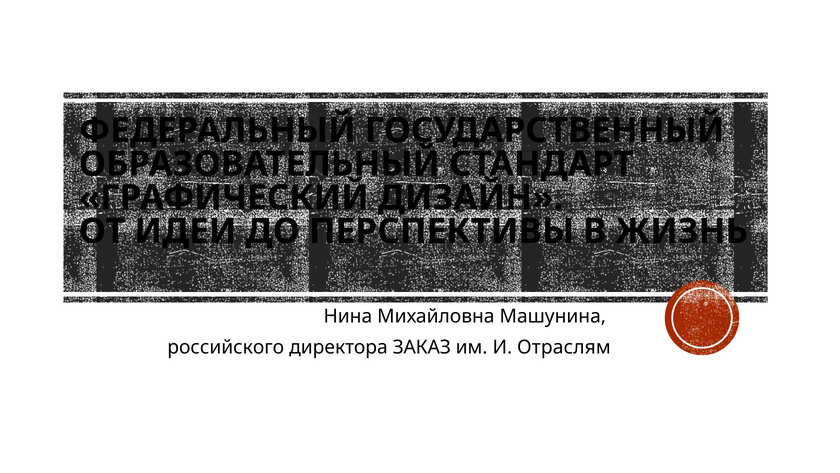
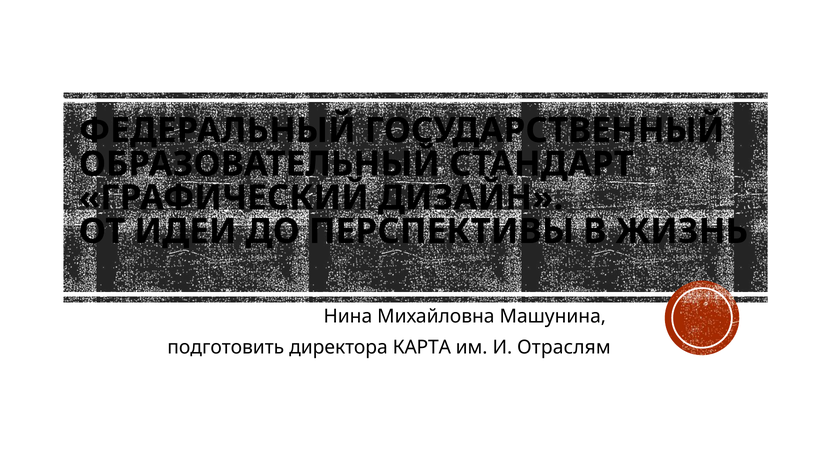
российского: российского -> подготовить
ЗАКАЗ: ЗАКАЗ -> КАРТА
